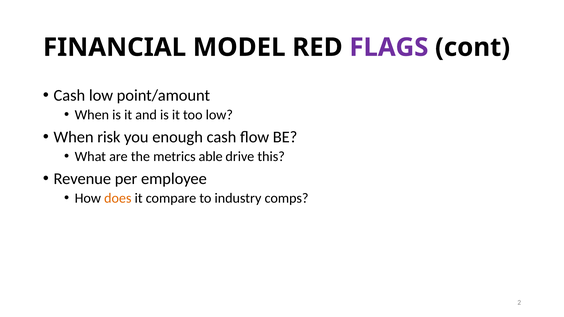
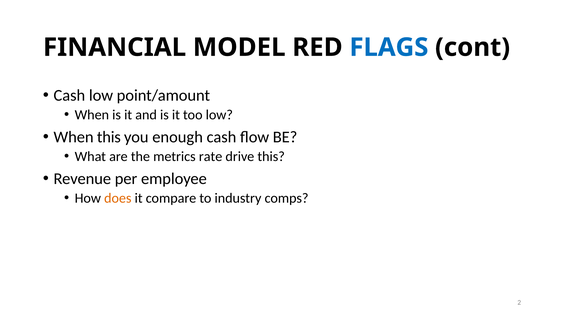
FLAGS colour: purple -> blue
When risk: risk -> this
able: able -> rate
